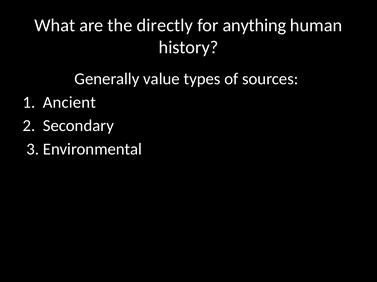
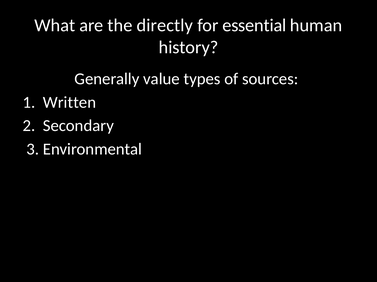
anything: anything -> essential
Ancient: Ancient -> Written
